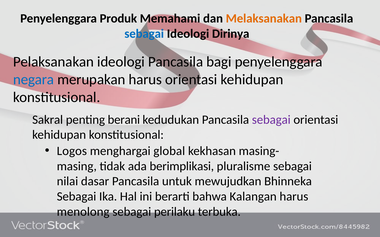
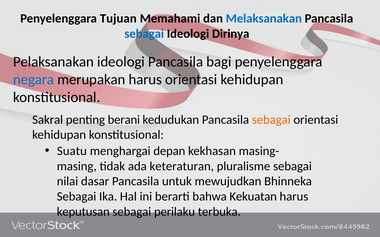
Produk: Produk -> Tujuan
Melaksanakan colour: orange -> blue
sebagai at (271, 120) colour: purple -> orange
Logos: Logos -> Suatu
global: global -> depan
berimplikasi: berimplikasi -> keteraturan
Kalangan: Kalangan -> Kekuatan
menolong: menolong -> keputusan
